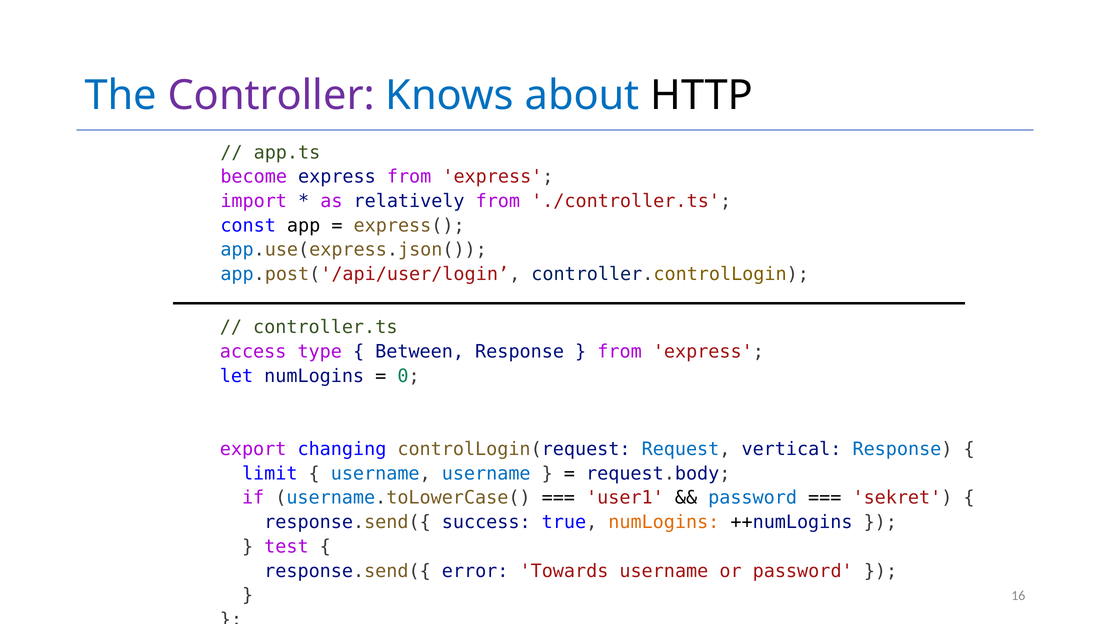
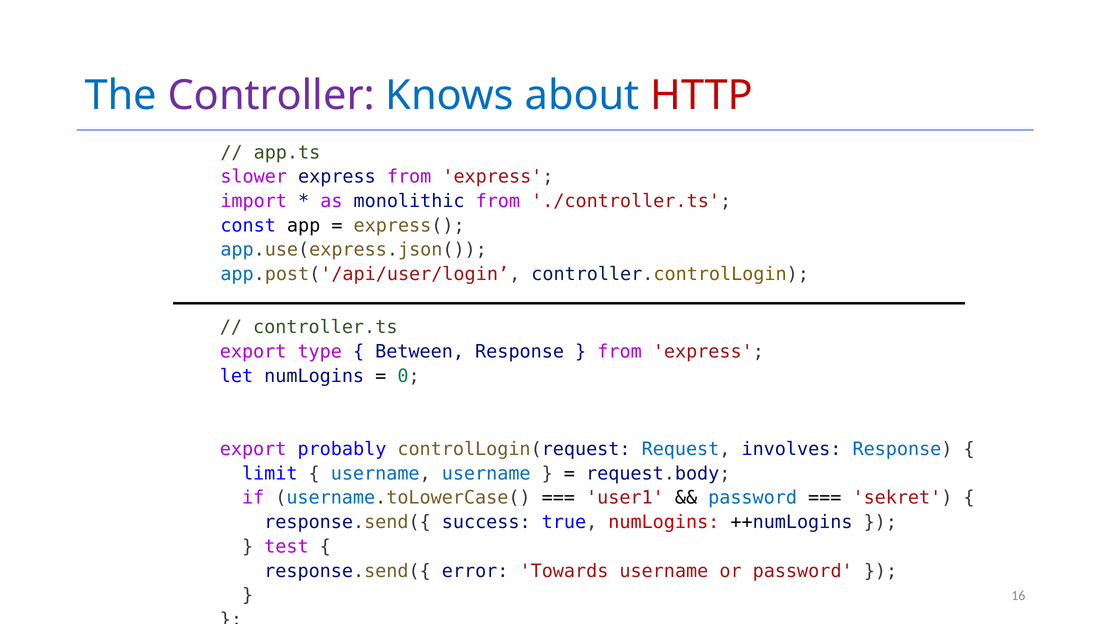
HTTP colour: black -> red
become: become -> slower
relatively: relatively -> monolithic
access at (253, 352): access -> export
changing: changing -> probably
vertical: vertical -> involves
numLogins at (664, 522) colour: orange -> red
